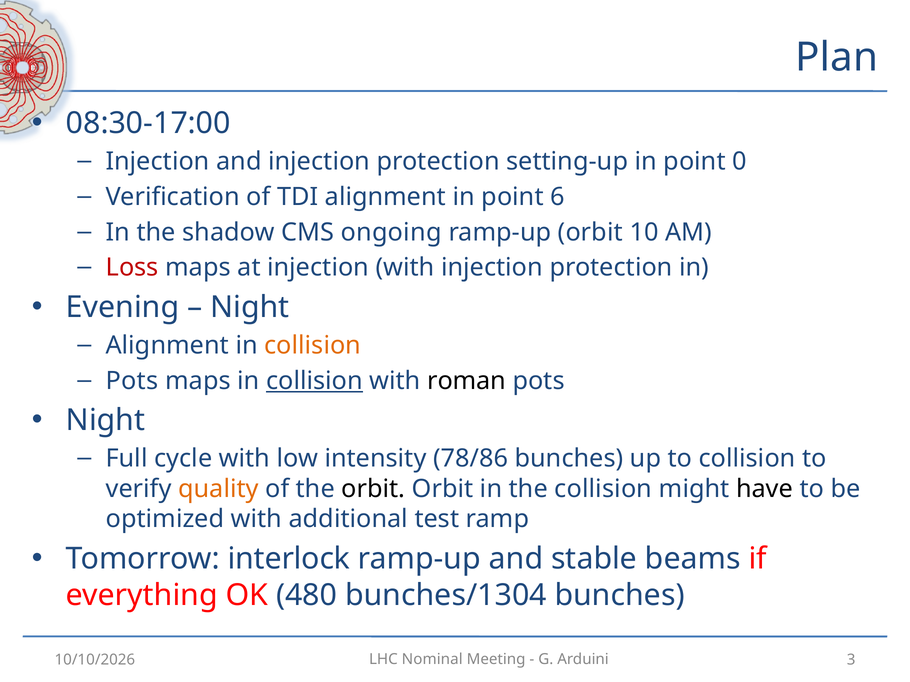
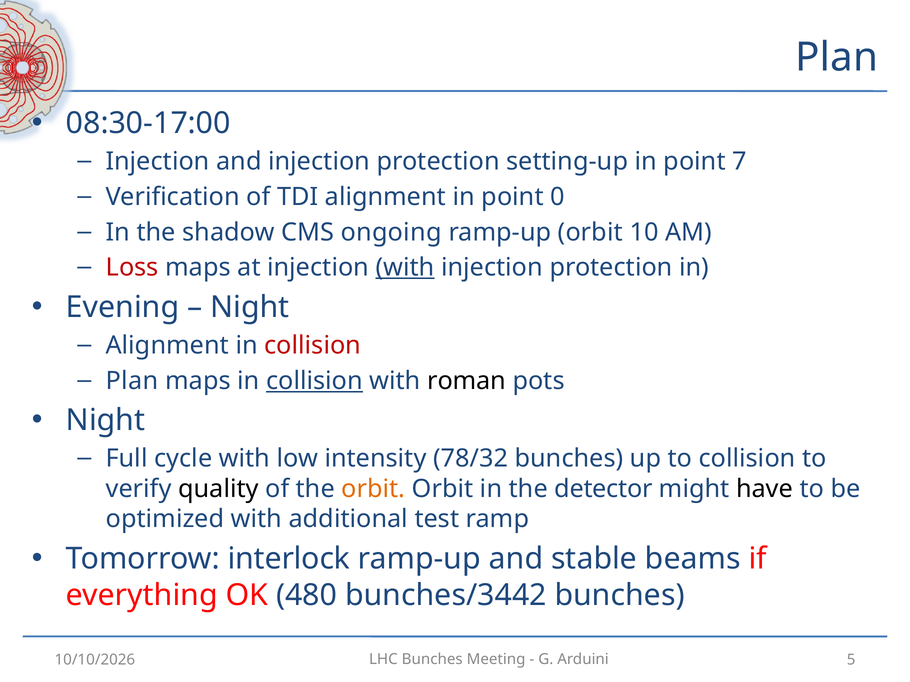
0: 0 -> 7
6: 6 -> 0
with at (405, 268) underline: none -> present
collision at (313, 346) colour: orange -> red
Pots at (132, 381): Pots -> Plan
78/86: 78/86 -> 78/32
quality colour: orange -> black
orbit at (373, 489) colour: black -> orange
the collision: collision -> detector
bunches/1304: bunches/1304 -> bunches/3442
LHC Nominal: Nominal -> Bunches
3: 3 -> 5
